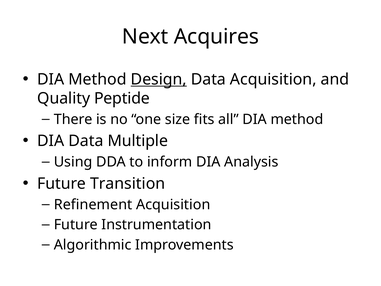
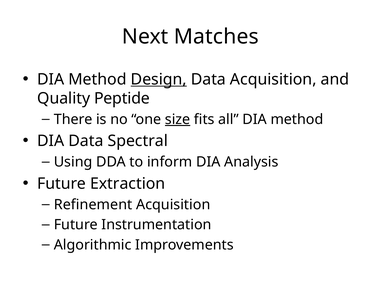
Acquires: Acquires -> Matches
size underline: none -> present
Multiple: Multiple -> Spectral
Transition: Transition -> Extraction
